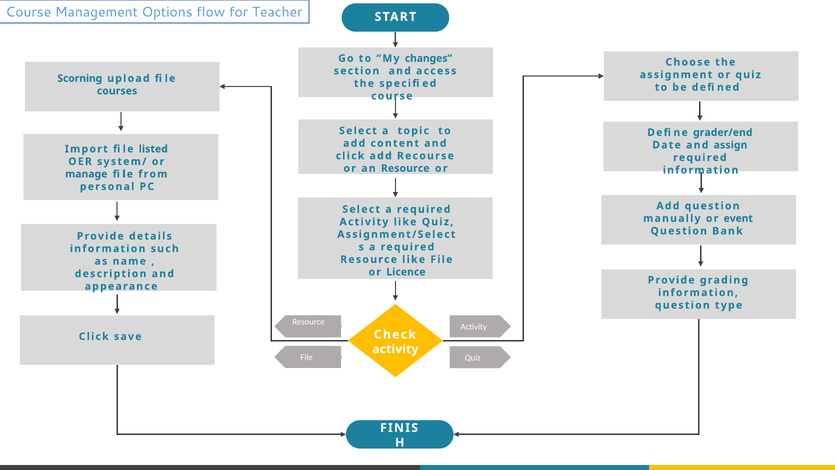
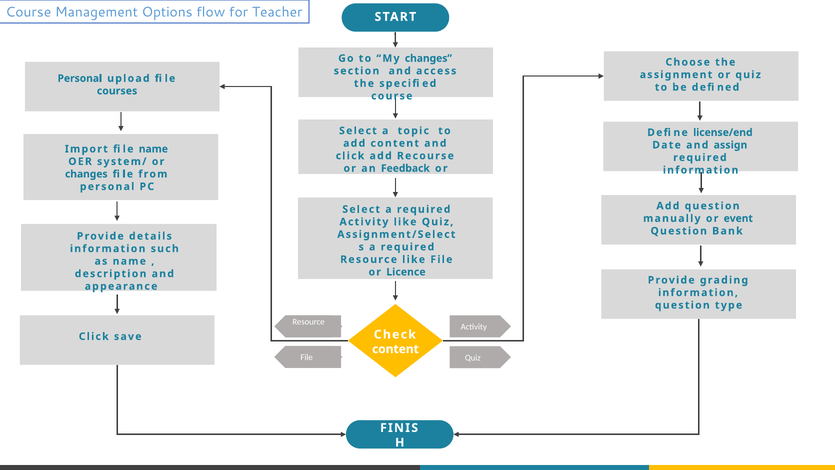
Scorning at (80, 78): Scorning -> Personal
grader/end: grader/end -> license/end
file listed: listed -> name
an Resource: Resource -> Feedback
manage at (86, 174): manage -> changes
activity at (395, 349): activity -> content
